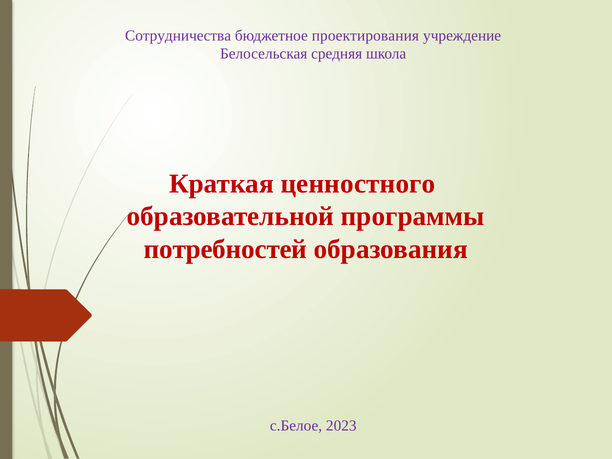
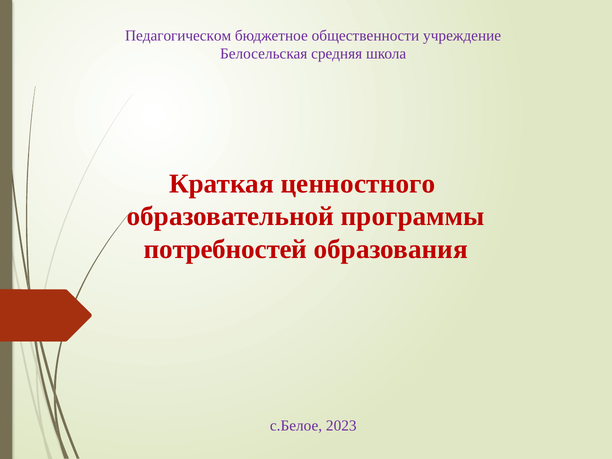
Сотрудничества: Сотрудничества -> Педагогическом
проектирования: проектирования -> общественности
